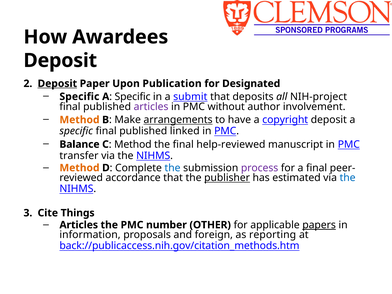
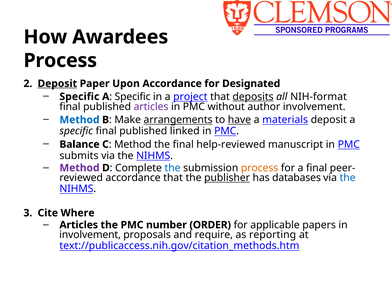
Deposit at (60, 60): Deposit -> Process
Upon Publication: Publication -> Accordance
submit: submit -> project
deposits underline: none -> present
NIH-project: NIH-project -> NIH-format
Method at (79, 120) colour: orange -> blue
have underline: none -> present
copyright: copyright -> materials
transfer: transfer -> submits
Method at (79, 168) colour: orange -> purple
process at (260, 168) colour: purple -> orange
estimated: estimated -> databases
Things: Things -> Where
OTHER: OTHER -> ORDER
papers underline: present -> none
information at (90, 235): information -> involvement
foreign: foreign -> require
back://publicaccess.nih.gov/citation_methods.htm: back://publicaccess.nih.gov/citation_methods.htm -> text://publicaccess.nih.gov/citation_methods.htm
